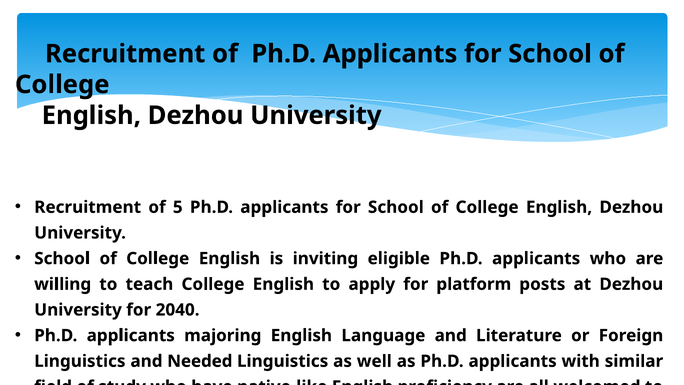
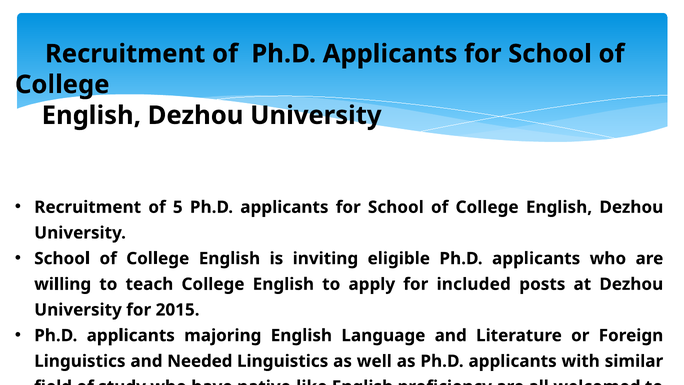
platform: platform -> included
2040: 2040 -> 2015
